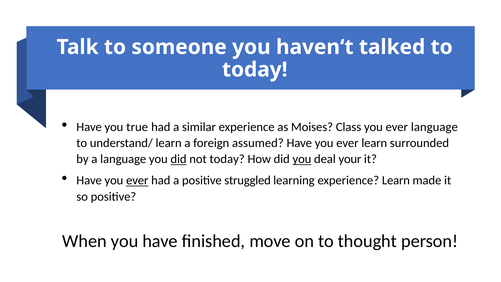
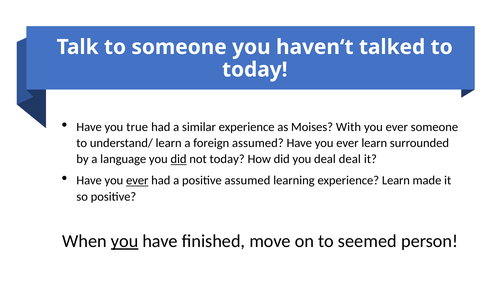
Class: Class -> With
ever language: language -> someone
you at (302, 159) underline: present -> none
deal your: your -> deal
positive struggled: struggled -> assumed
you at (125, 241) underline: none -> present
thought: thought -> seemed
